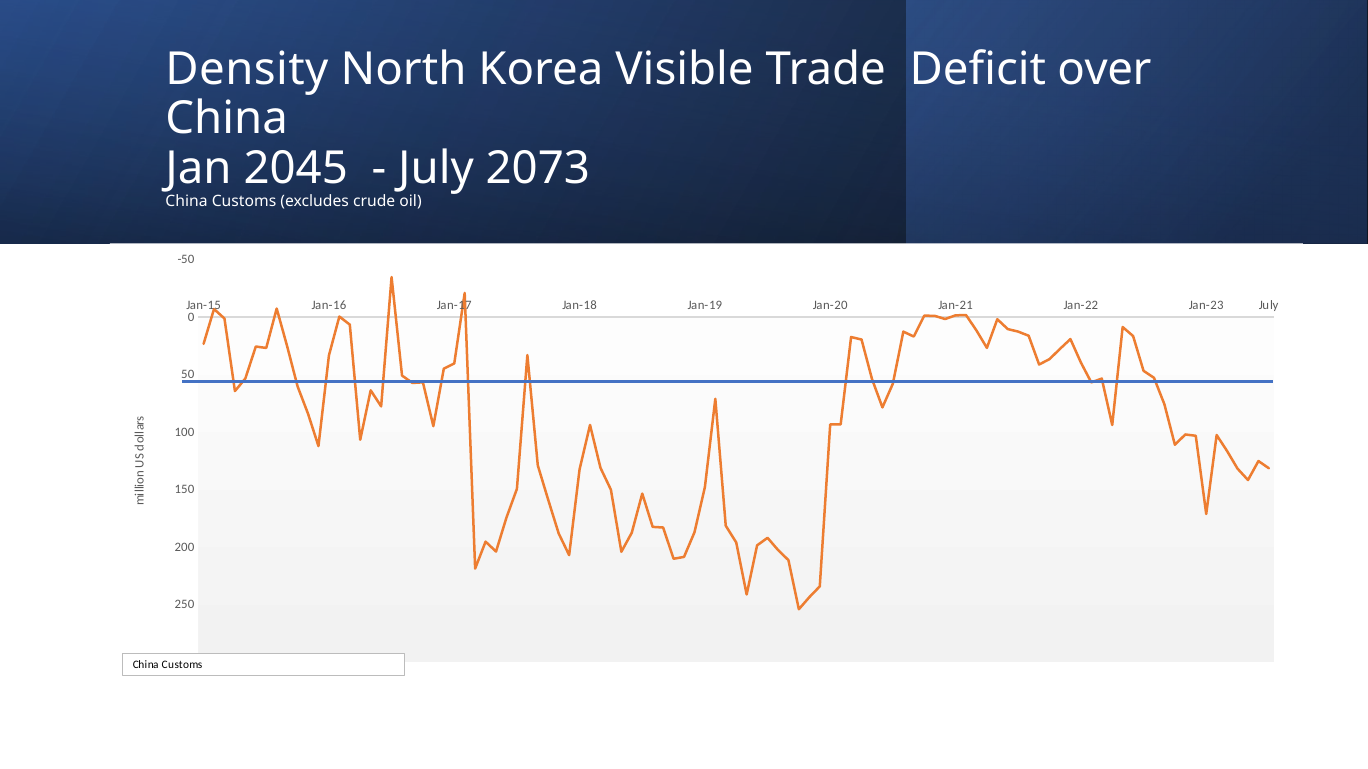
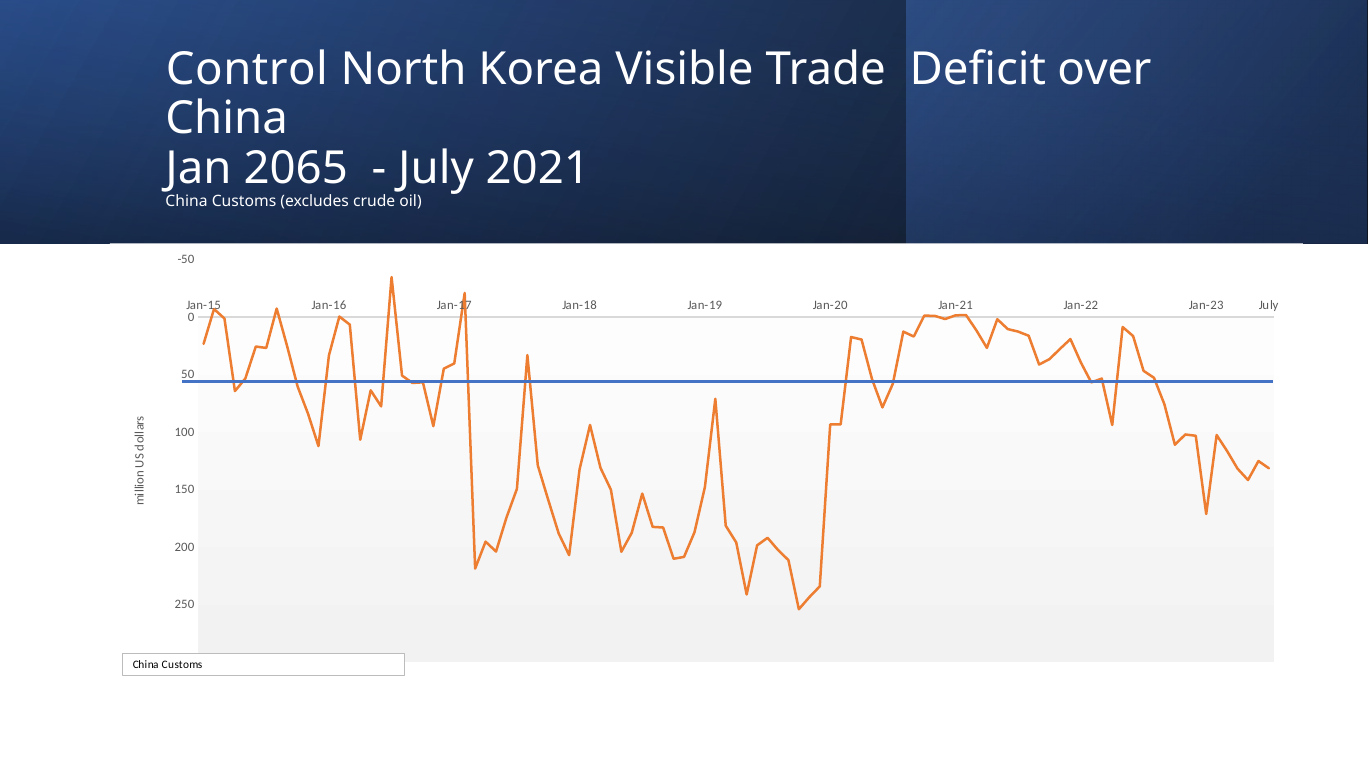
Density: Density -> Control
2045: 2045 -> 2065
2073: 2073 -> 2021
